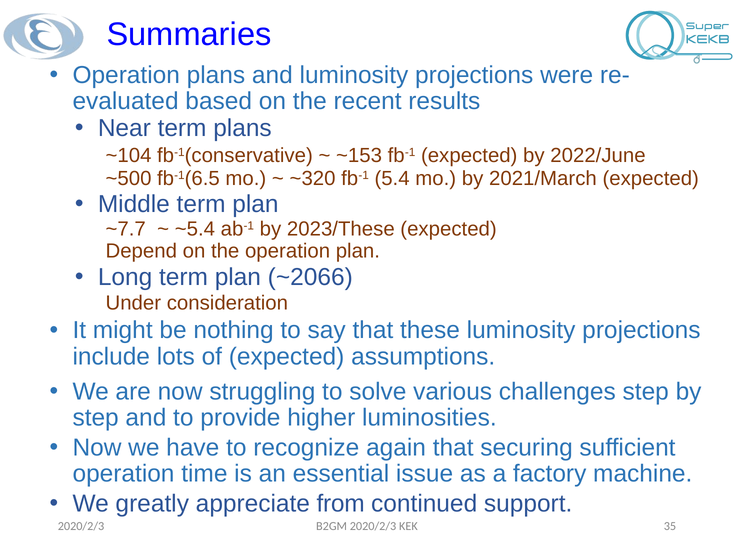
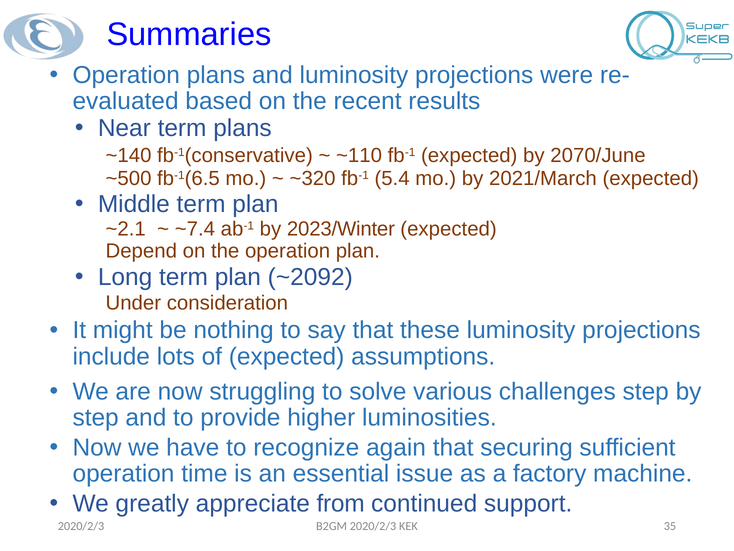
~104: ~104 -> ~140
~153: ~153 -> ~110
2022/June: 2022/June -> 2070/June
~7.7: ~7.7 -> ~2.1
~5.4: ~5.4 -> ~7.4
2023/These: 2023/These -> 2023/Winter
~2066: ~2066 -> ~2092
